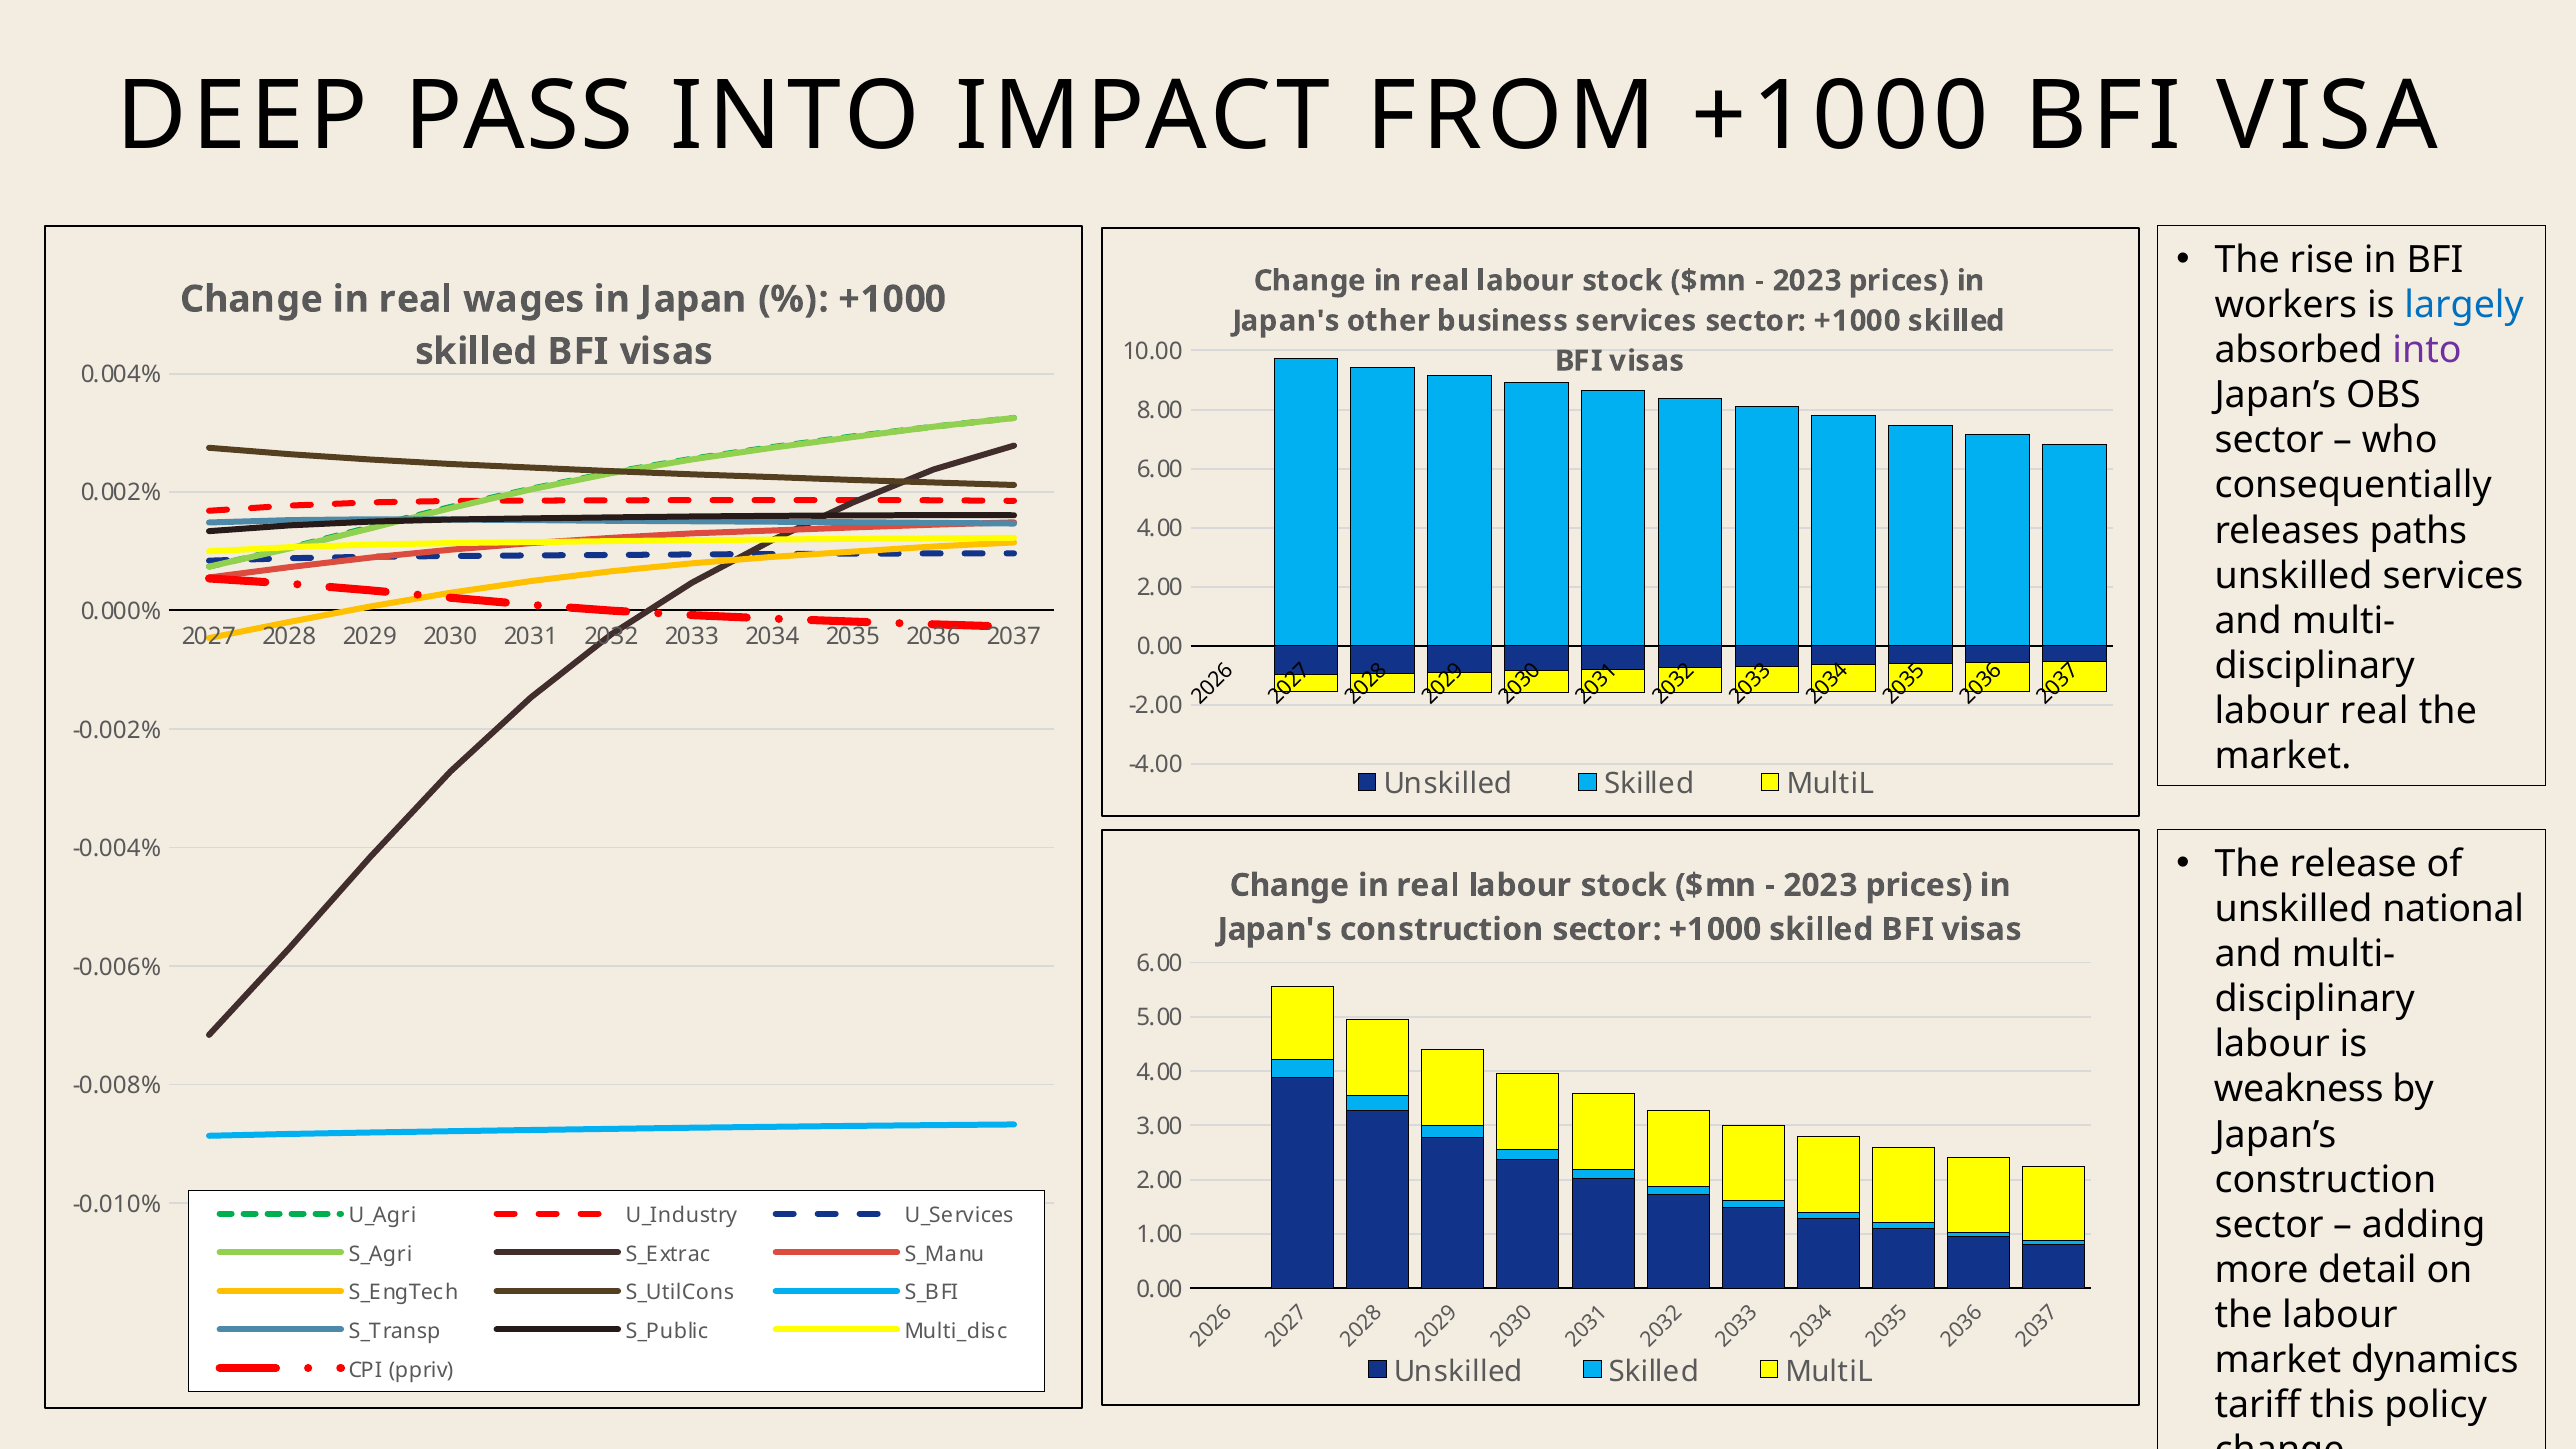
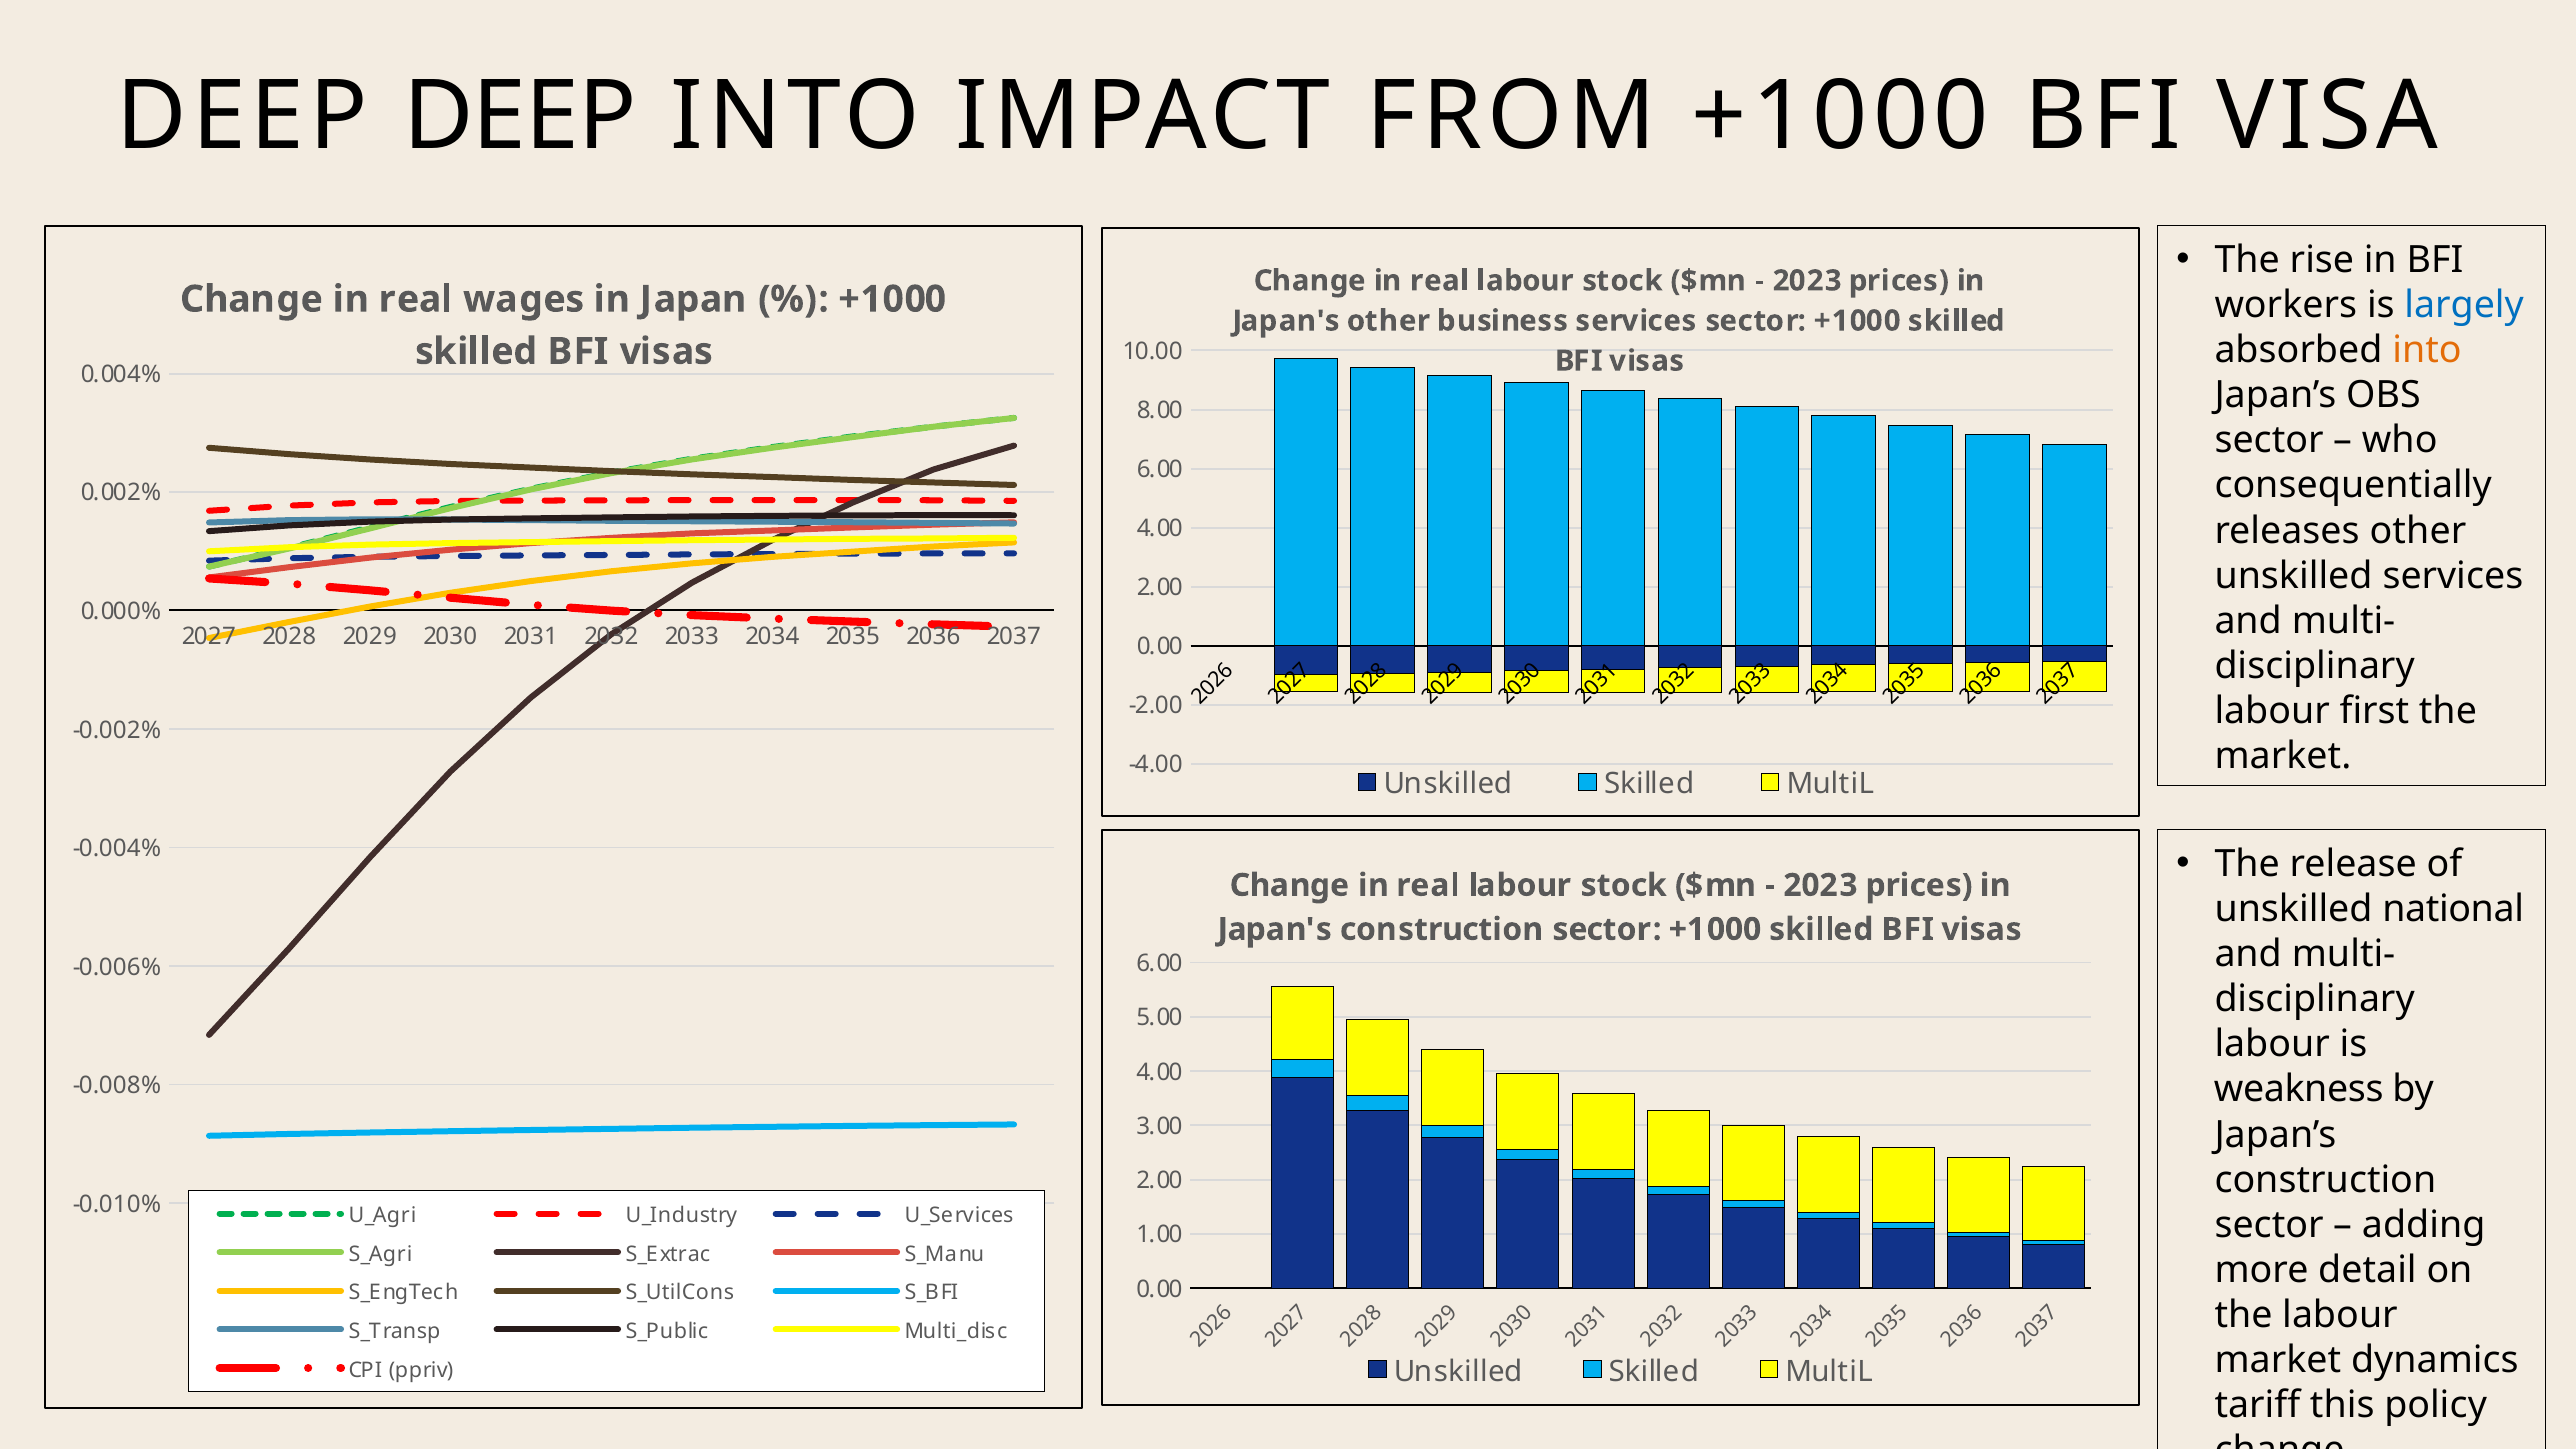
DEEP PASS: PASS -> DEEP
into at (2427, 350) colour: purple -> orange
releases paths: paths -> other
labour real: real -> first
